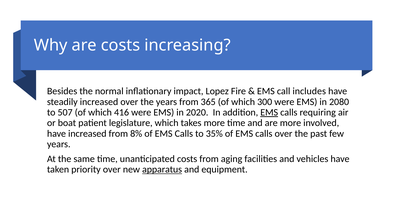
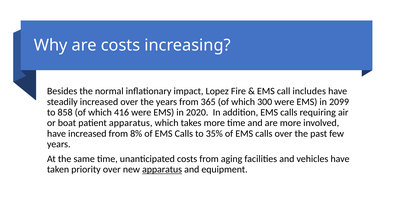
2080: 2080 -> 2099
507: 507 -> 858
EMS at (269, 112) underline: present -> none
patient legislature: legislature -> apparatus
